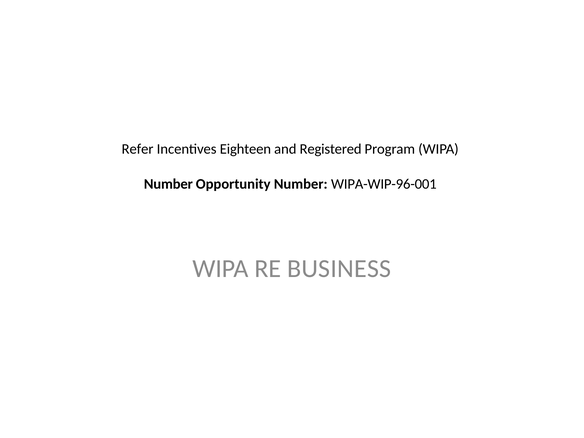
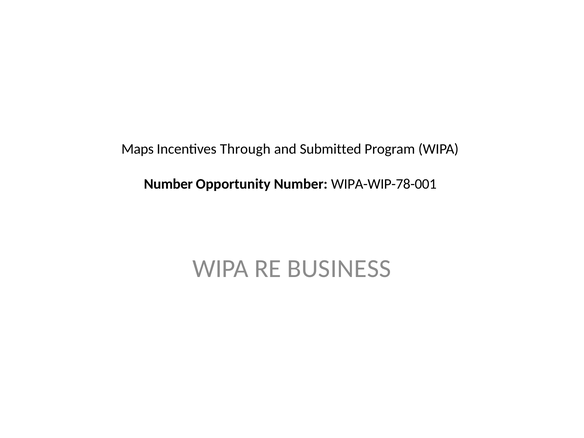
Refer: Refer -> Maps
Eighteen: Eighteen -> Through
Registered: Registered -> Submitted
WIPA-WIP-96-001: WIPA-WIP-96-001 -> WIPA-WIP-78-001
